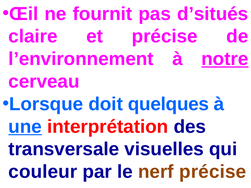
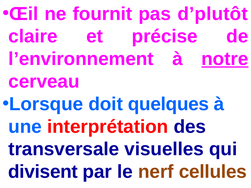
d’situés: d’situés -> d’plutôt
une underline: present -> none
couleur: couleur -> divisent
nerf précise: précise -> cellules
